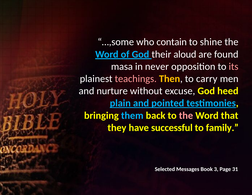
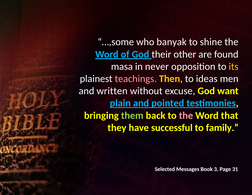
contain: contain -> banyak
aloud: aloud -> other
its colour: pink -> yellow
carry: carry -> ideas
nurture: nurture -> written
heed: heed -> want
them colour: light blue -> light green
